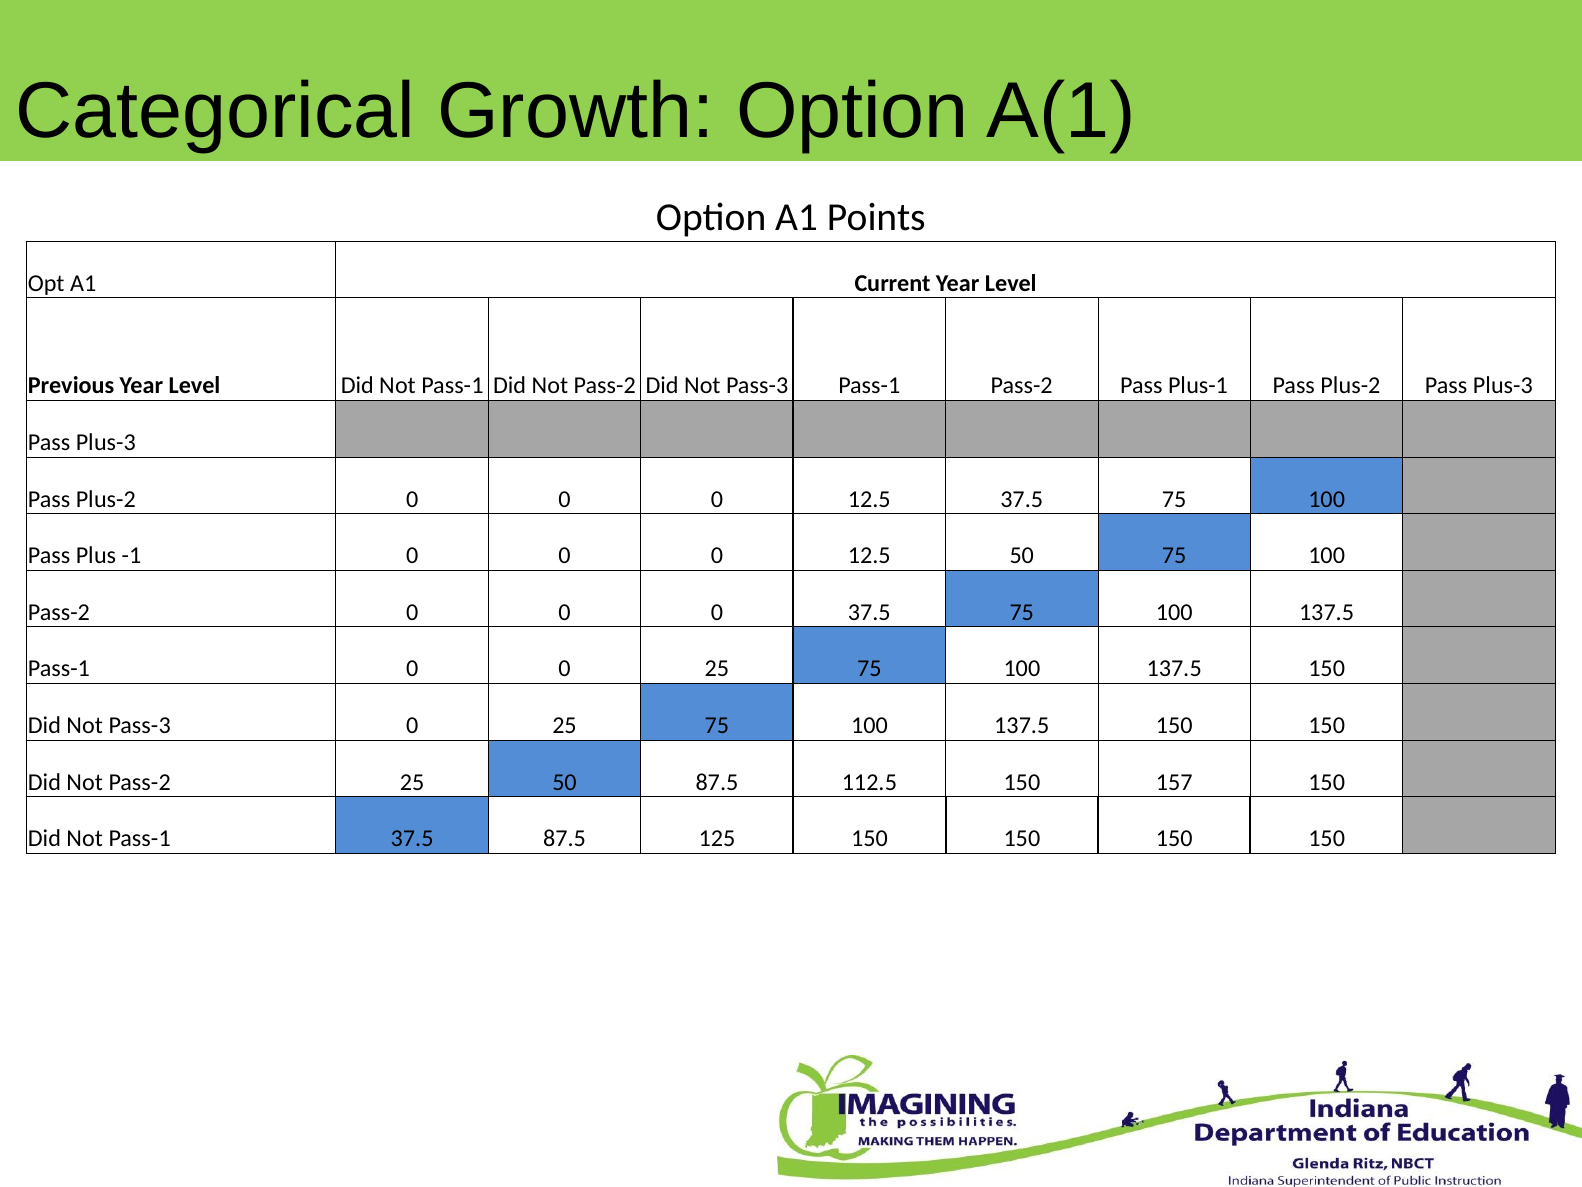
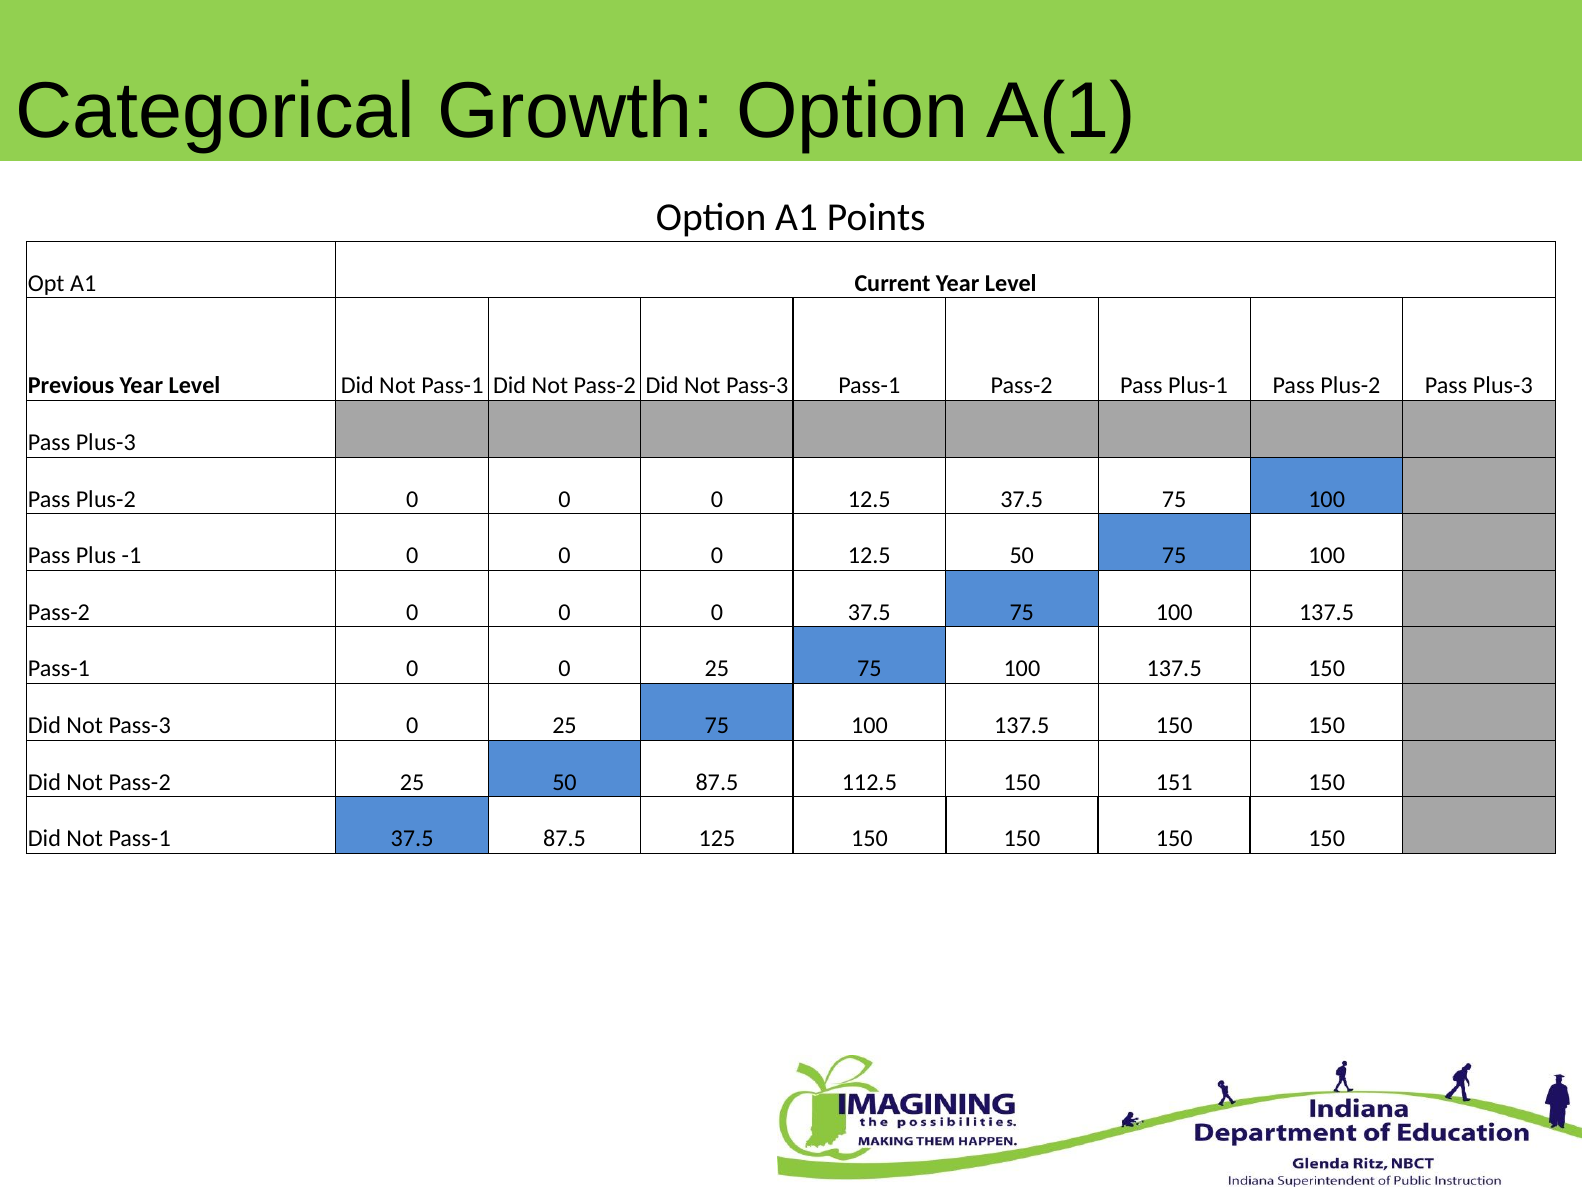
157: 157 -> 151
